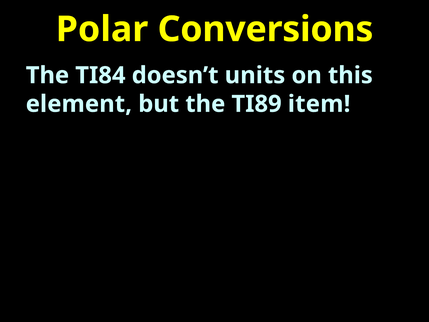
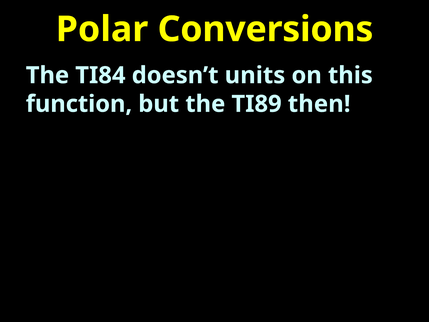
element: element -> function
item: item -> then
